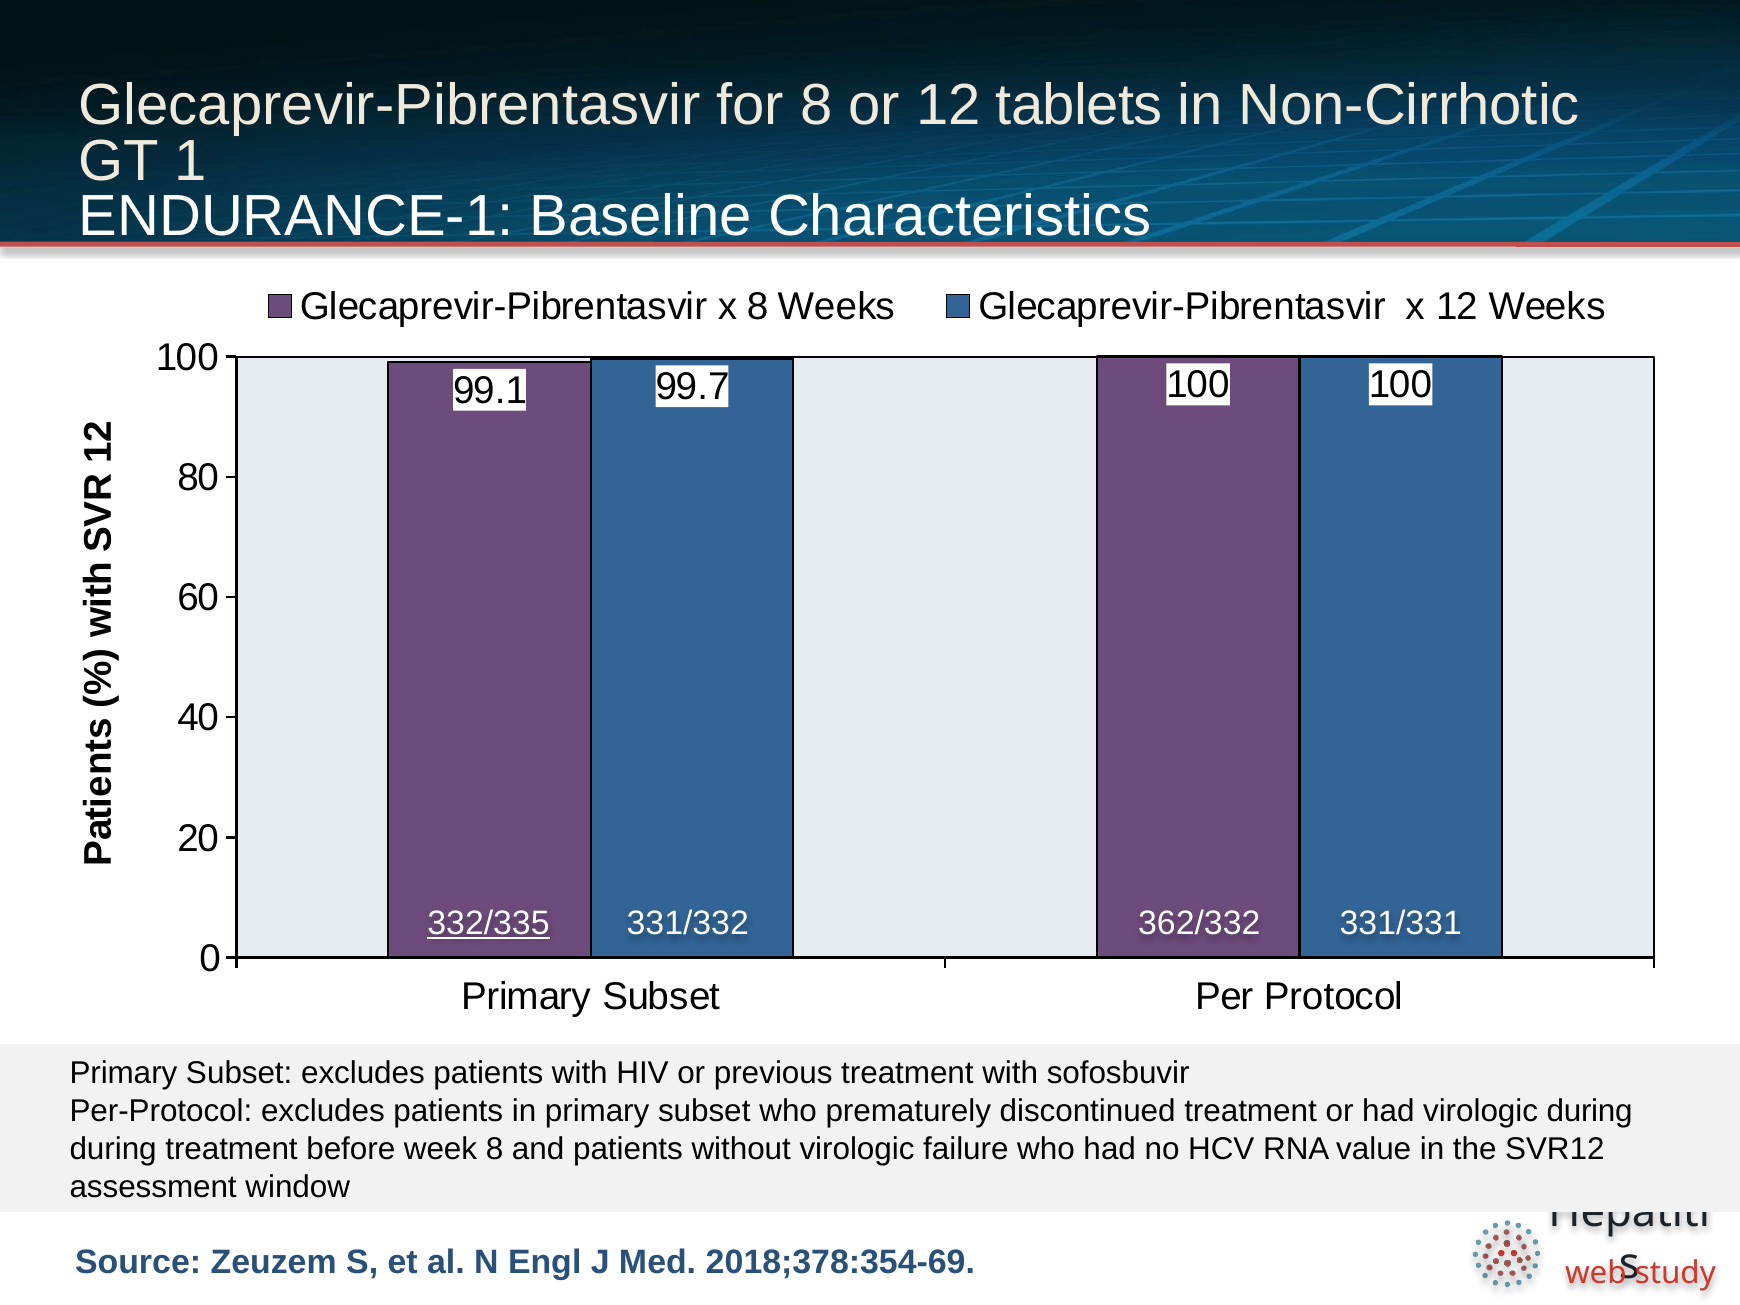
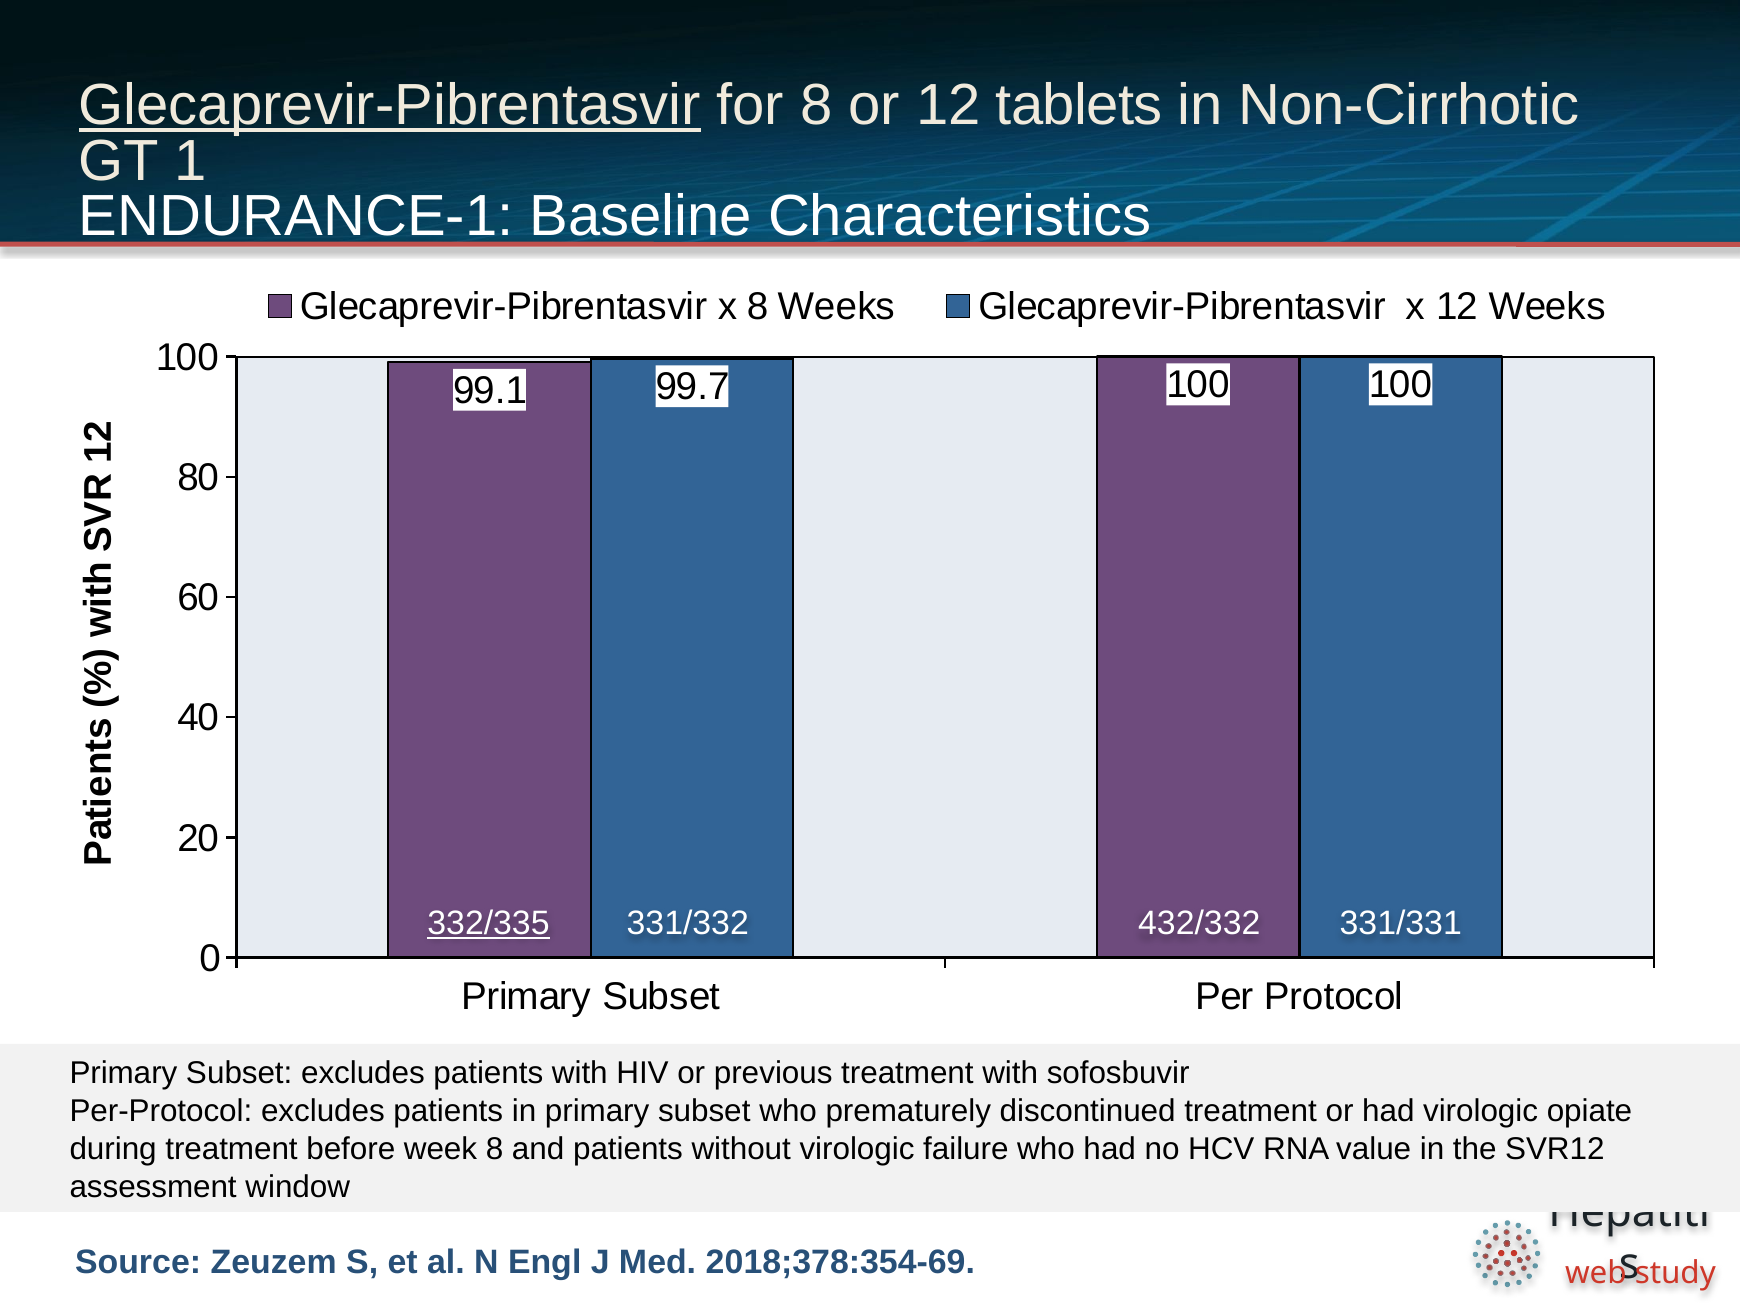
Glecaprevir-Pibrentasvir at (390, 105) underline: none -> present
362/332: 362/332 -> 432/332
virologic during: during -> opiate
